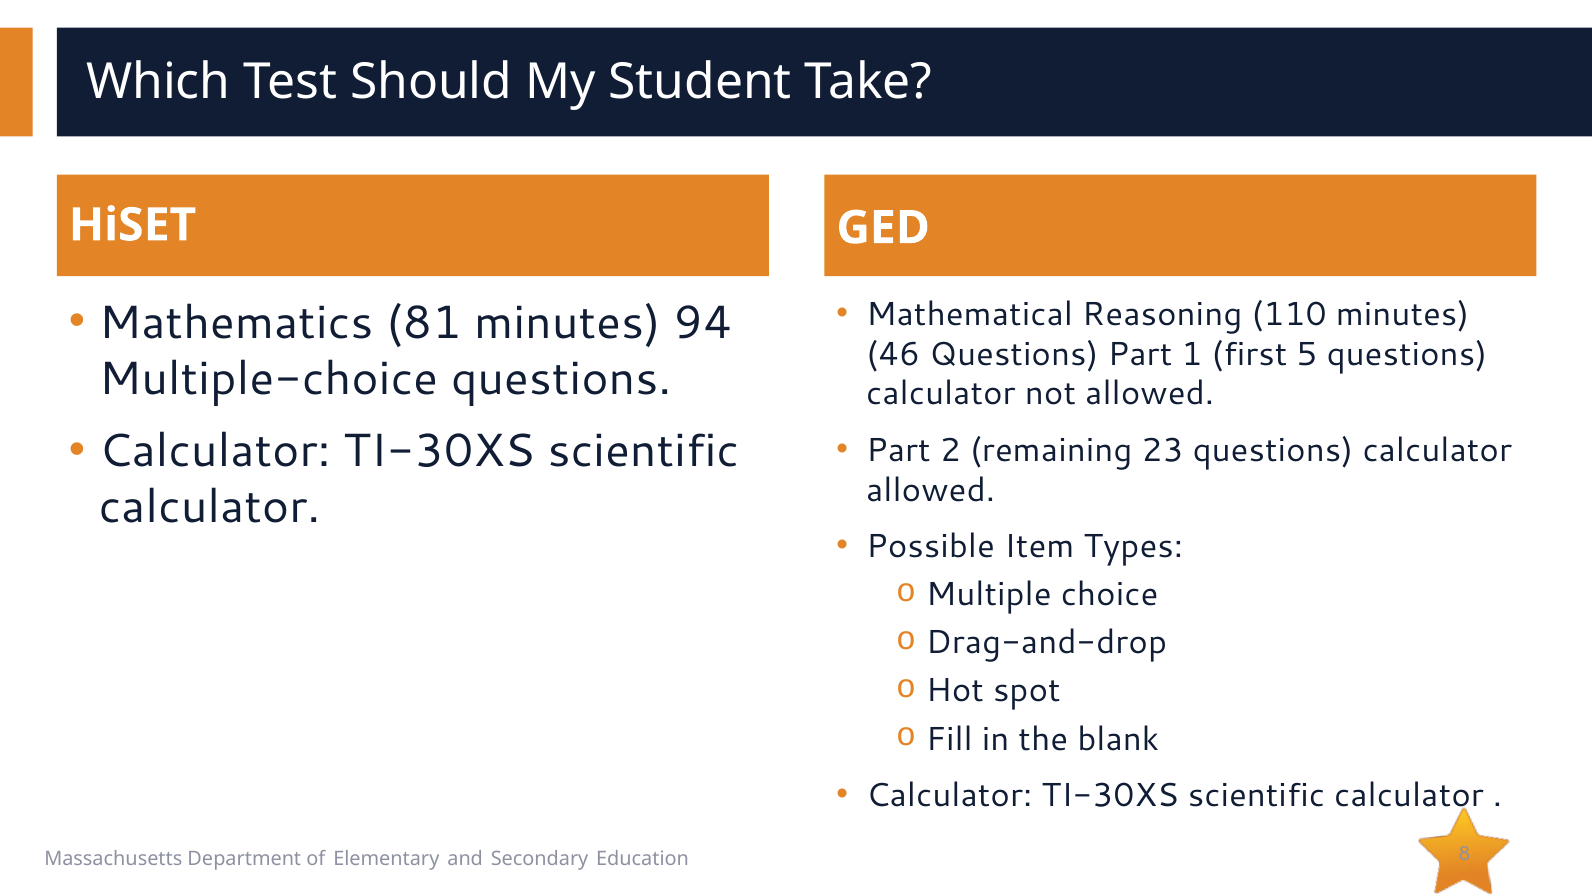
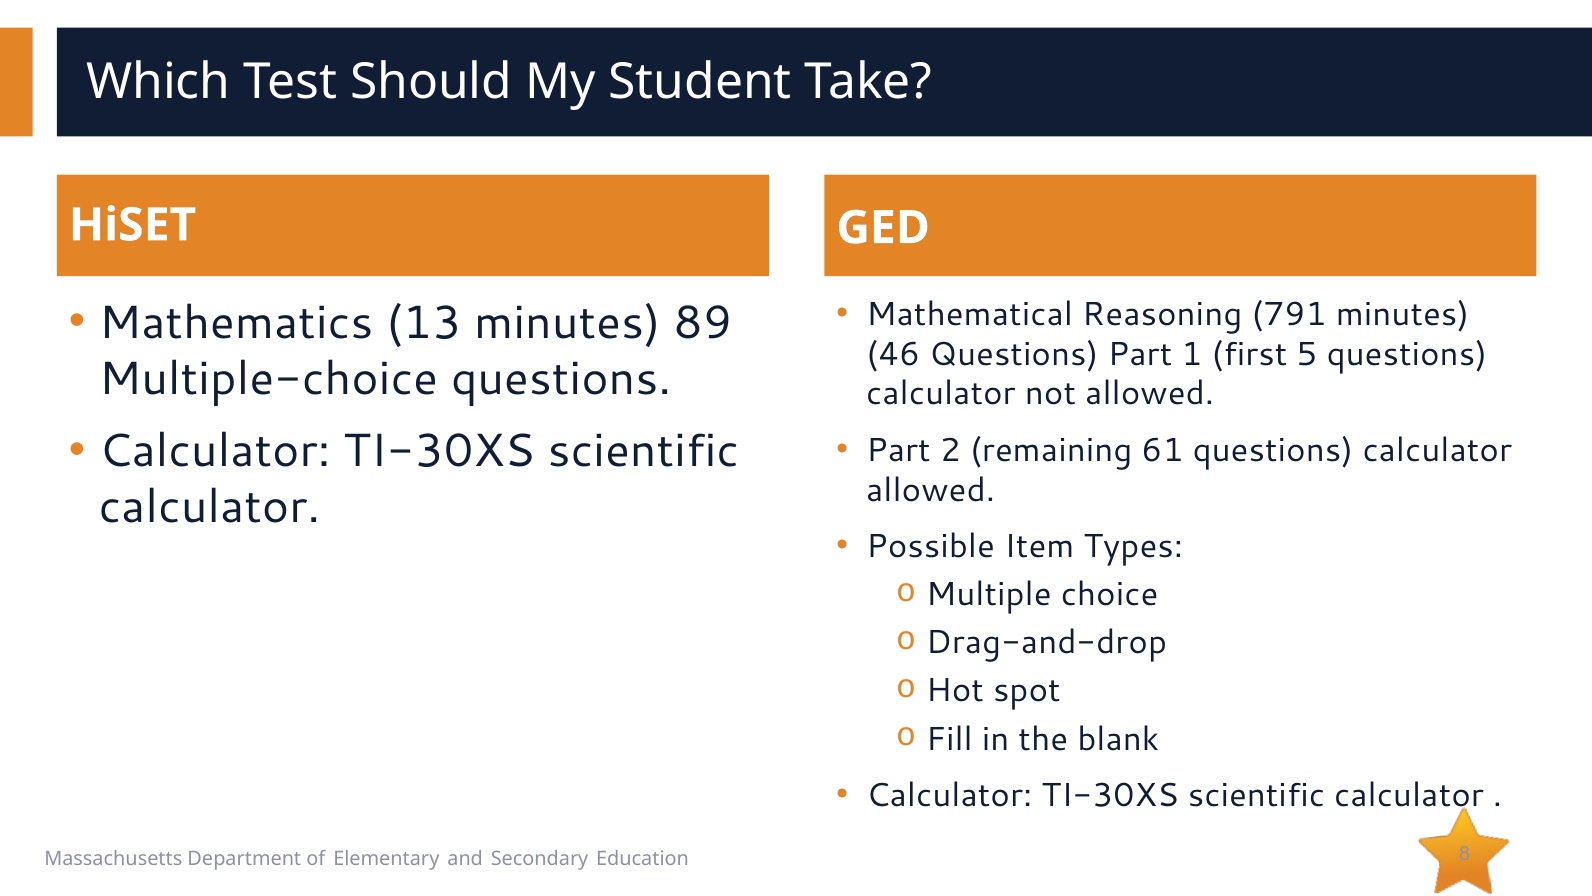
110: 110 -> 791
81: 81 -> 13
94: 94 -> 89
23: 23 -> 61
